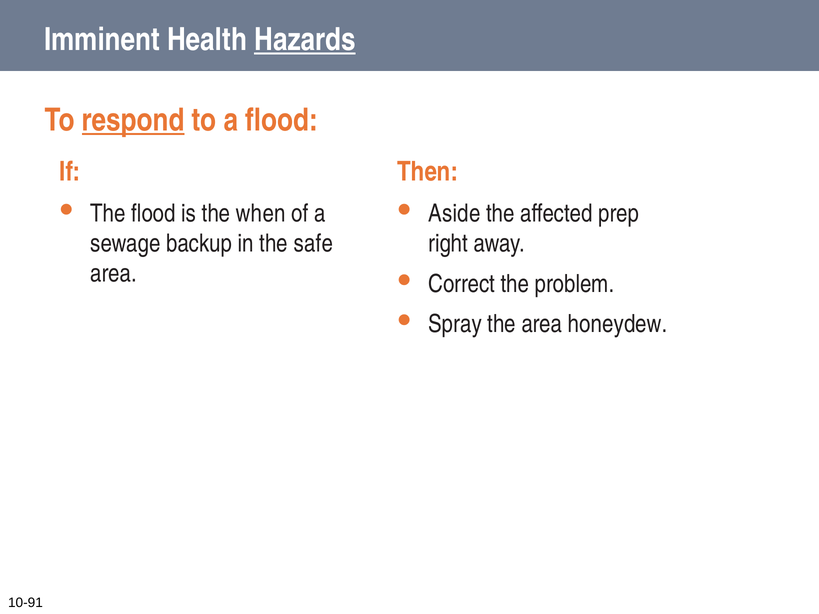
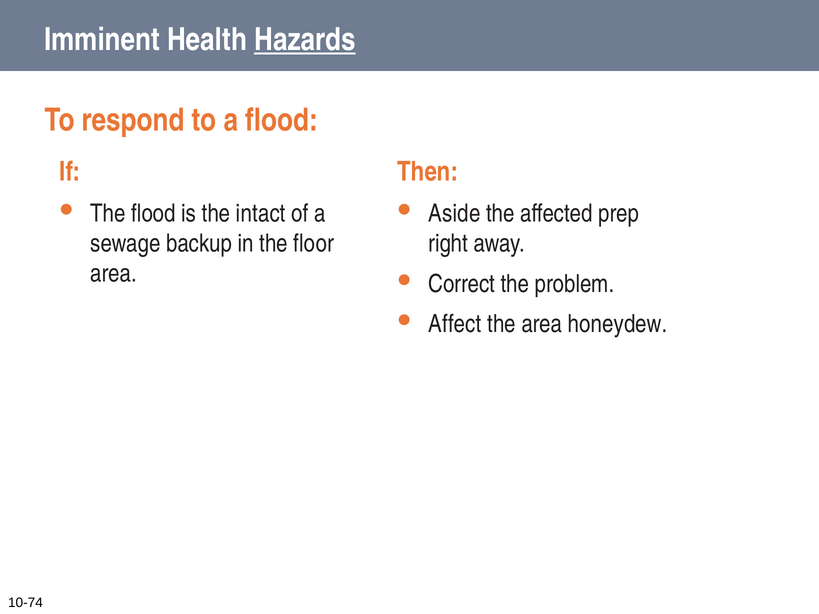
respond underline: present -> none
when: when -> intact
safe: safe -> floor
Spray: Spray -> Affect
10-91: 10-91 -> 10-74
